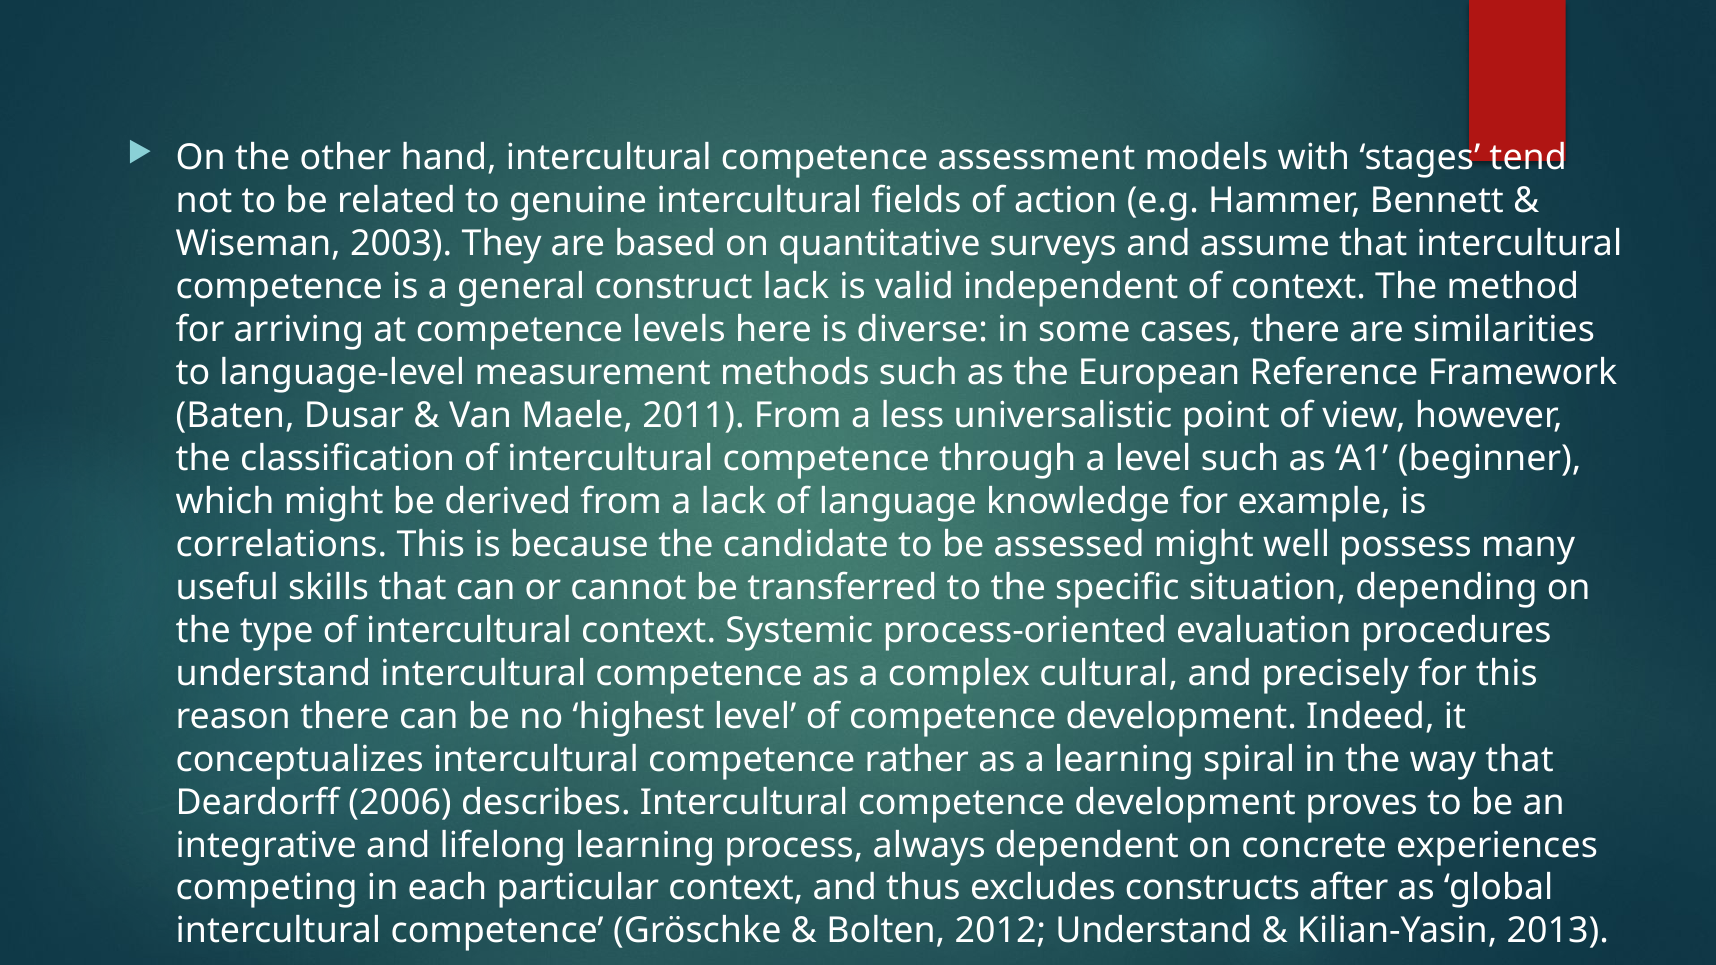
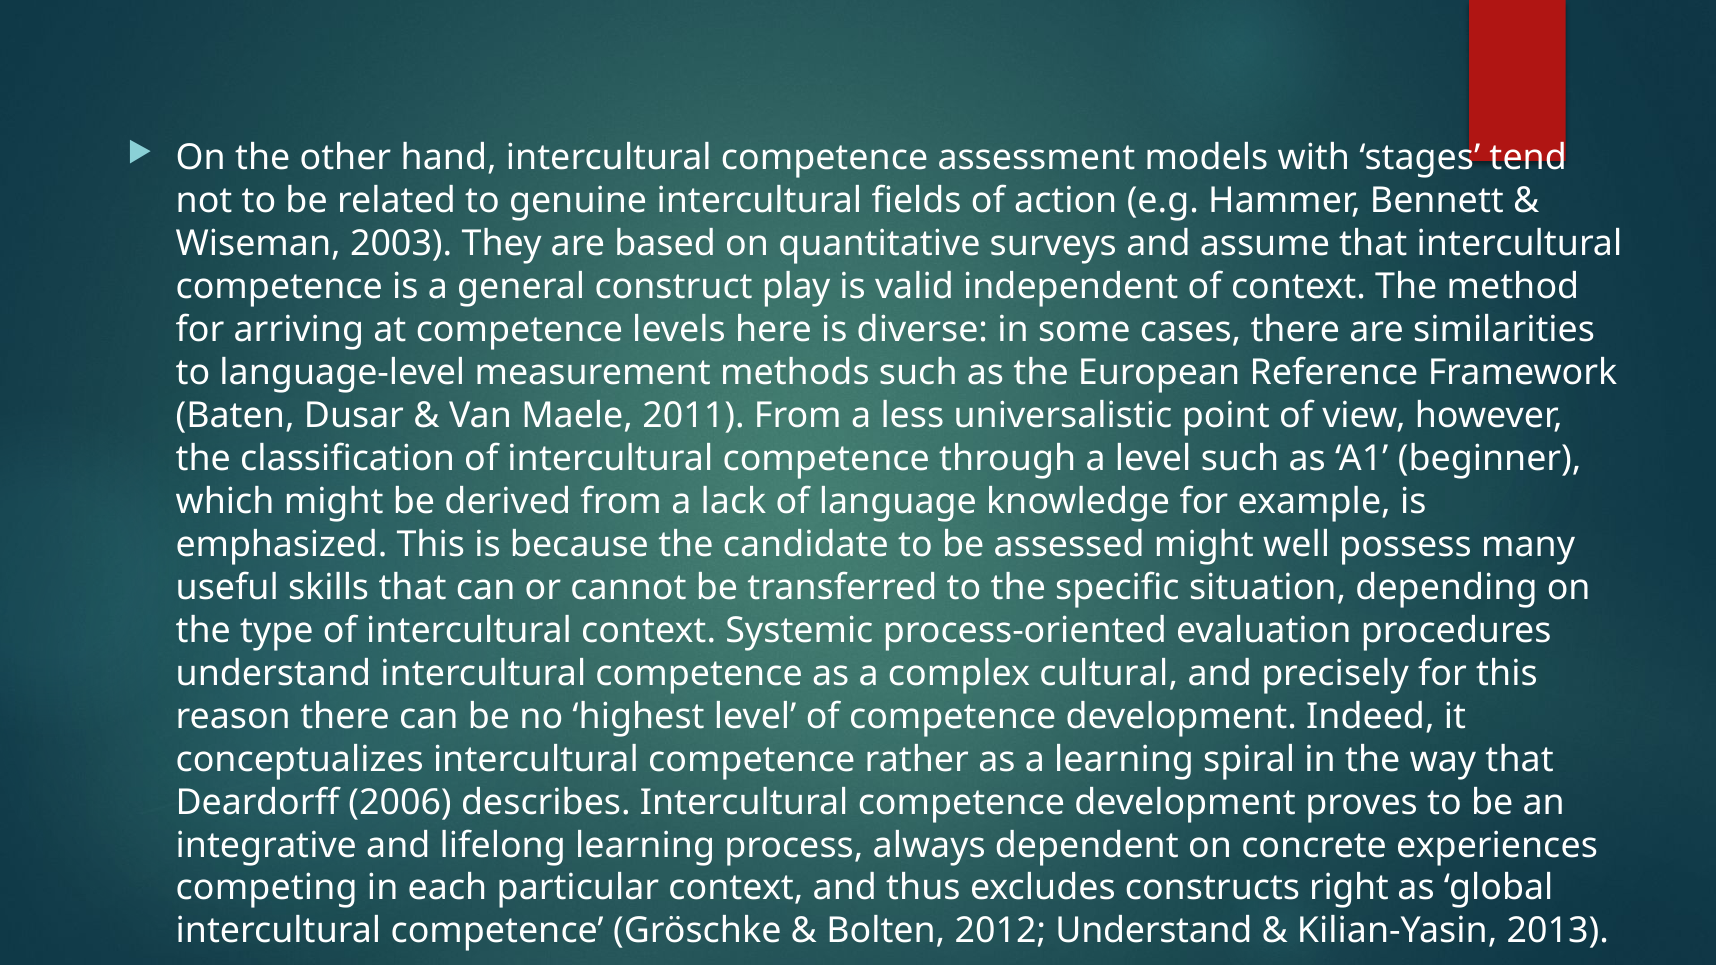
construct lack: lack -> play
correlations: correlations -> emphasized
after: after -> right
